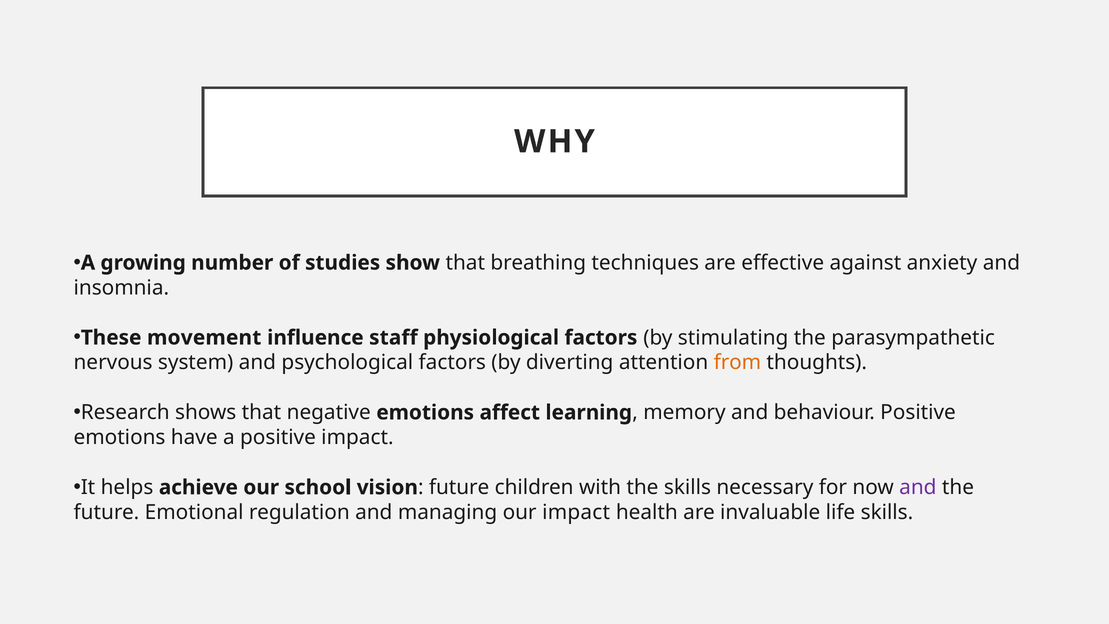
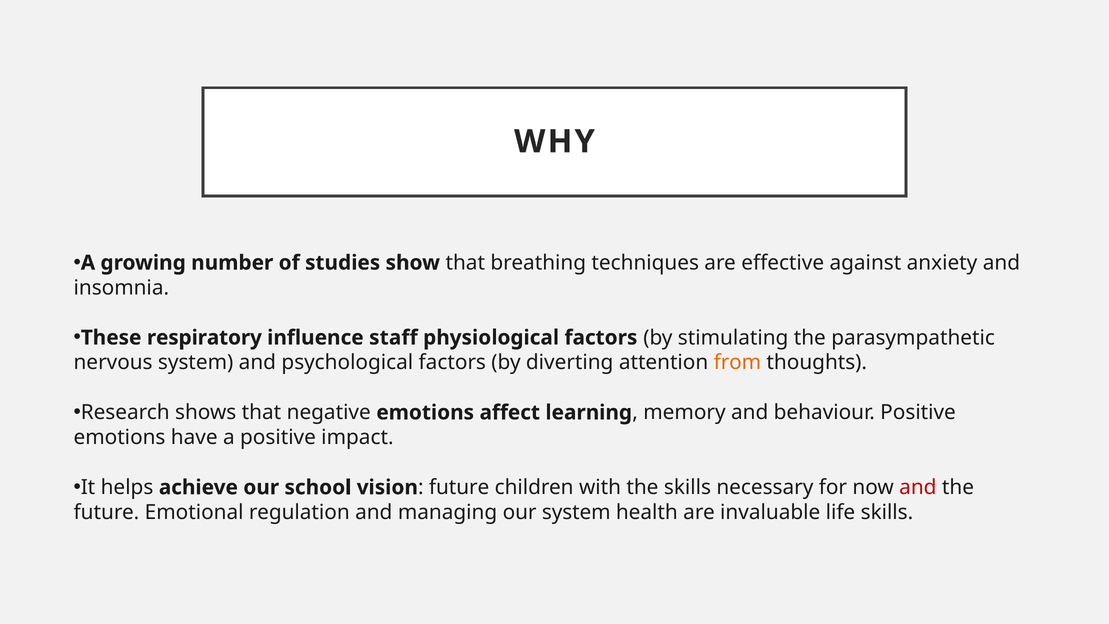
movement: movement -> respiratory
and at (918, 487) colour: purple -> red
our impact: impact -> system
